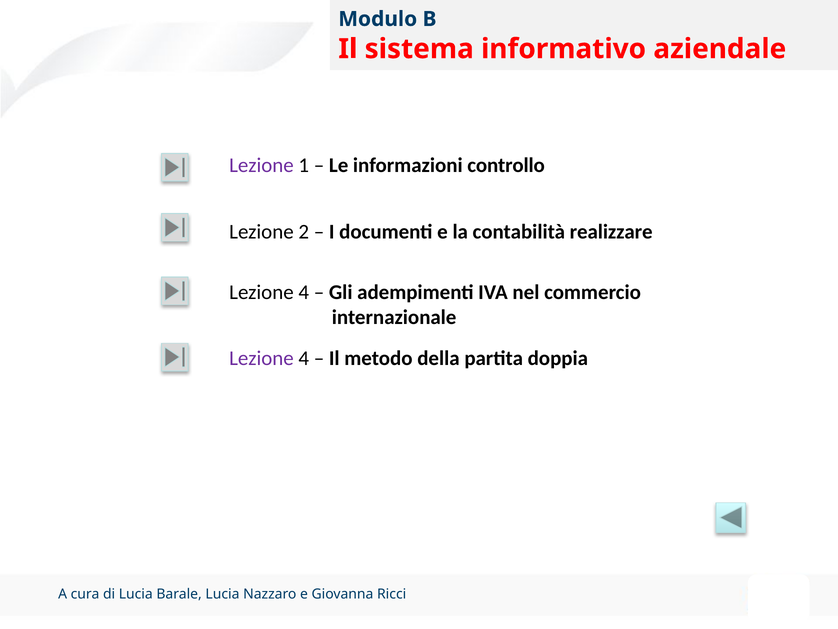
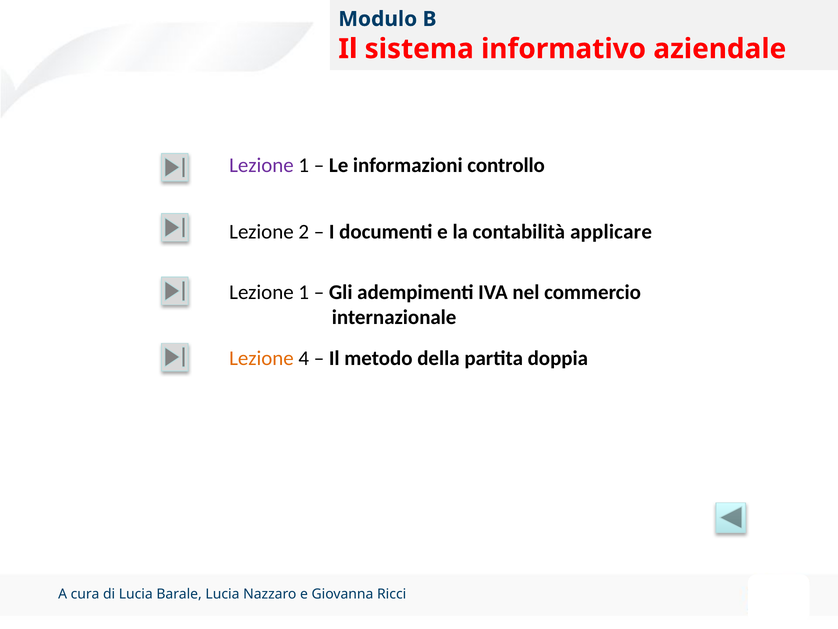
realizzare: realizzare -> applicare
4 at (304, 292): 4 -> 1
Lezione at (261, 358) colour: purple -> orange
